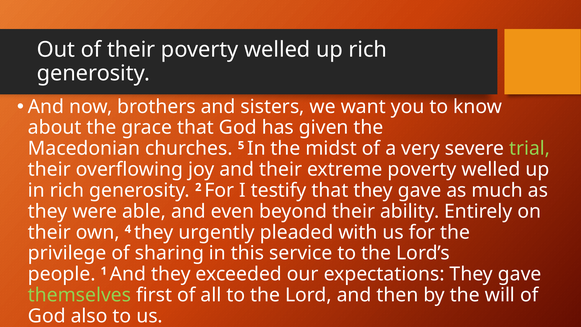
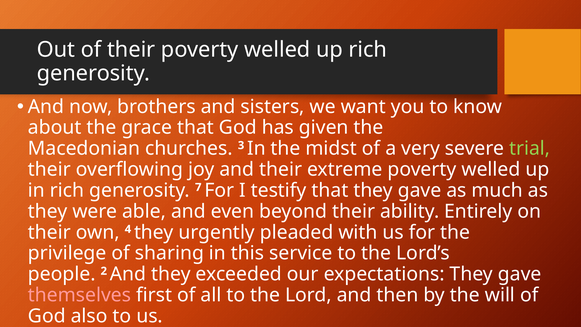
5: 5 -> 3
2: 2 -> 7
1: 1 -> 2
themselves colour: light green -> pink
